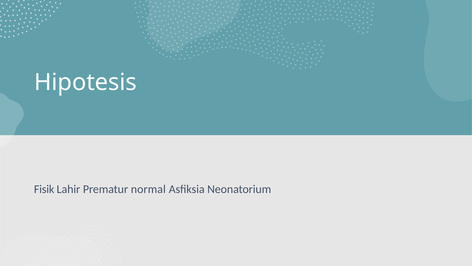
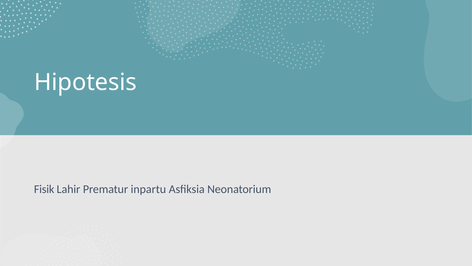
normal: normal -> inpartu
